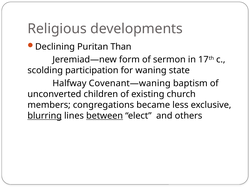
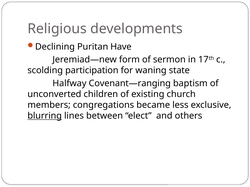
Than: Than -> Have
Covenant—waning: Covenant—waning -> Covenant—ranging
between underline: present -> none
